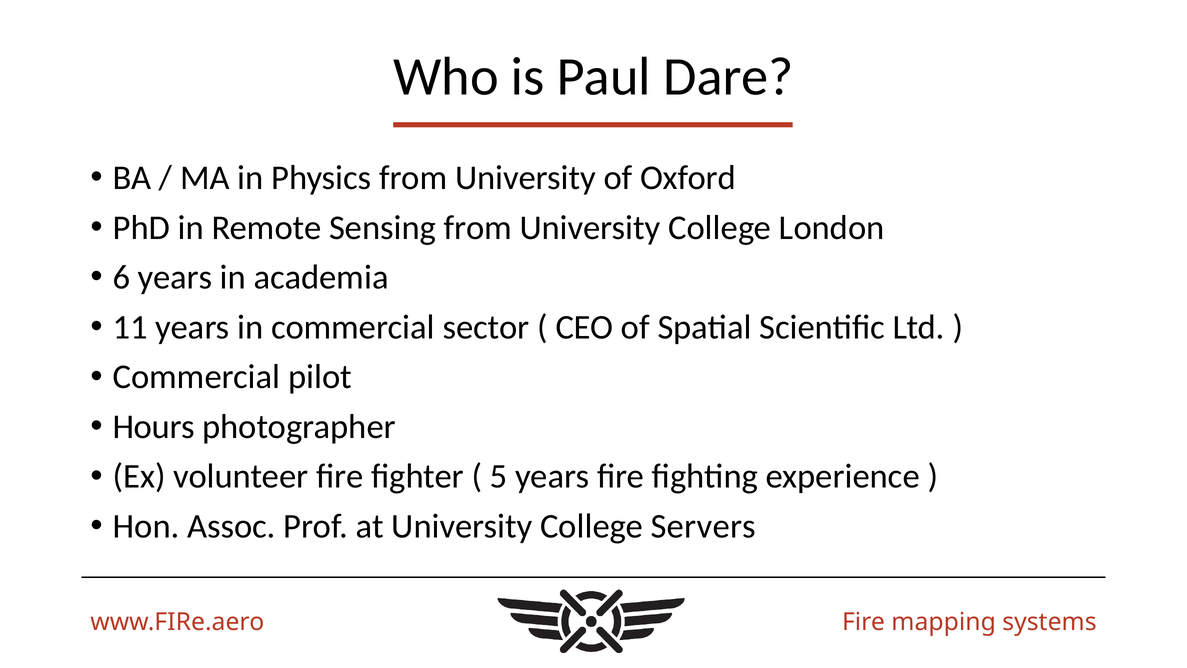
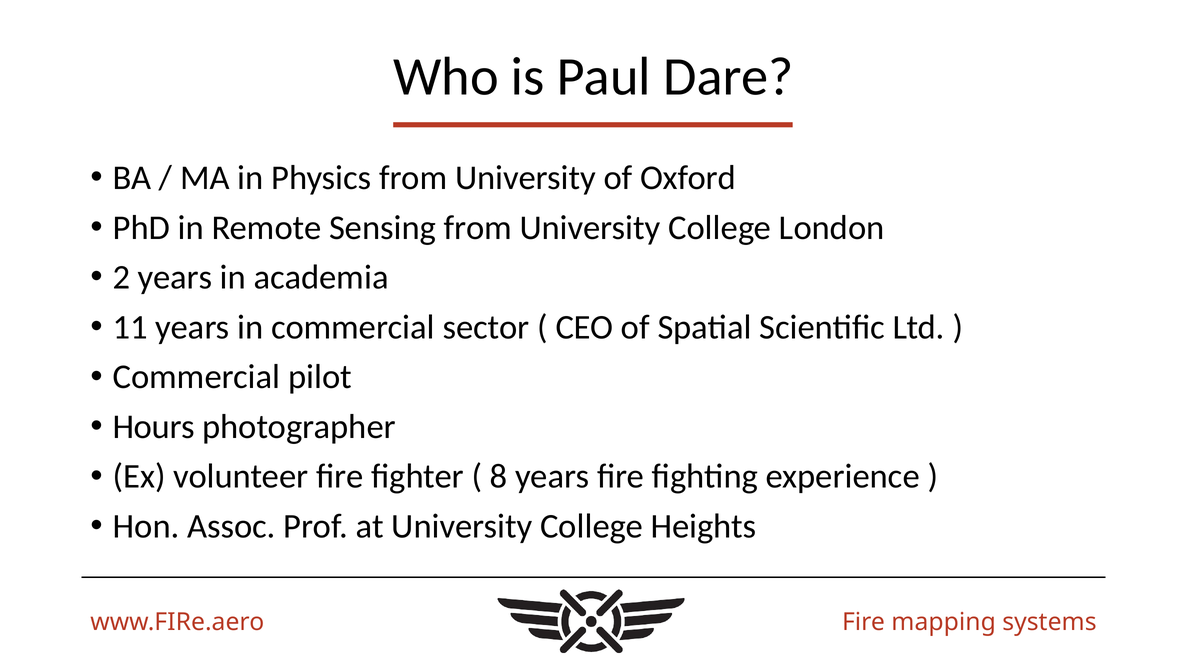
6: 6 -> 2
5: 5 -> 8
Servers: Servers -> Heights
